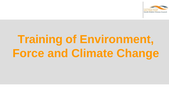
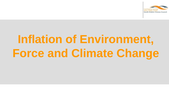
Training: Training -> Inflation
